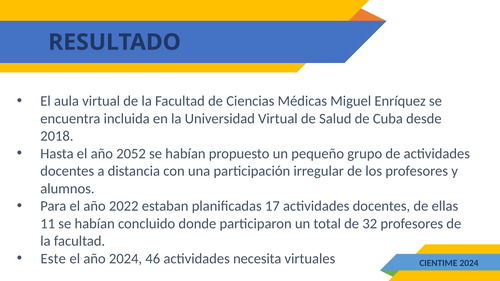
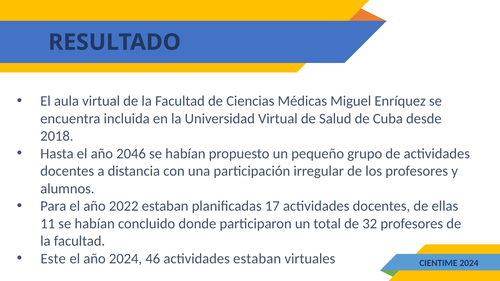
2052: 2052 -> 2046
actividades necesita: necesita -> estaban
